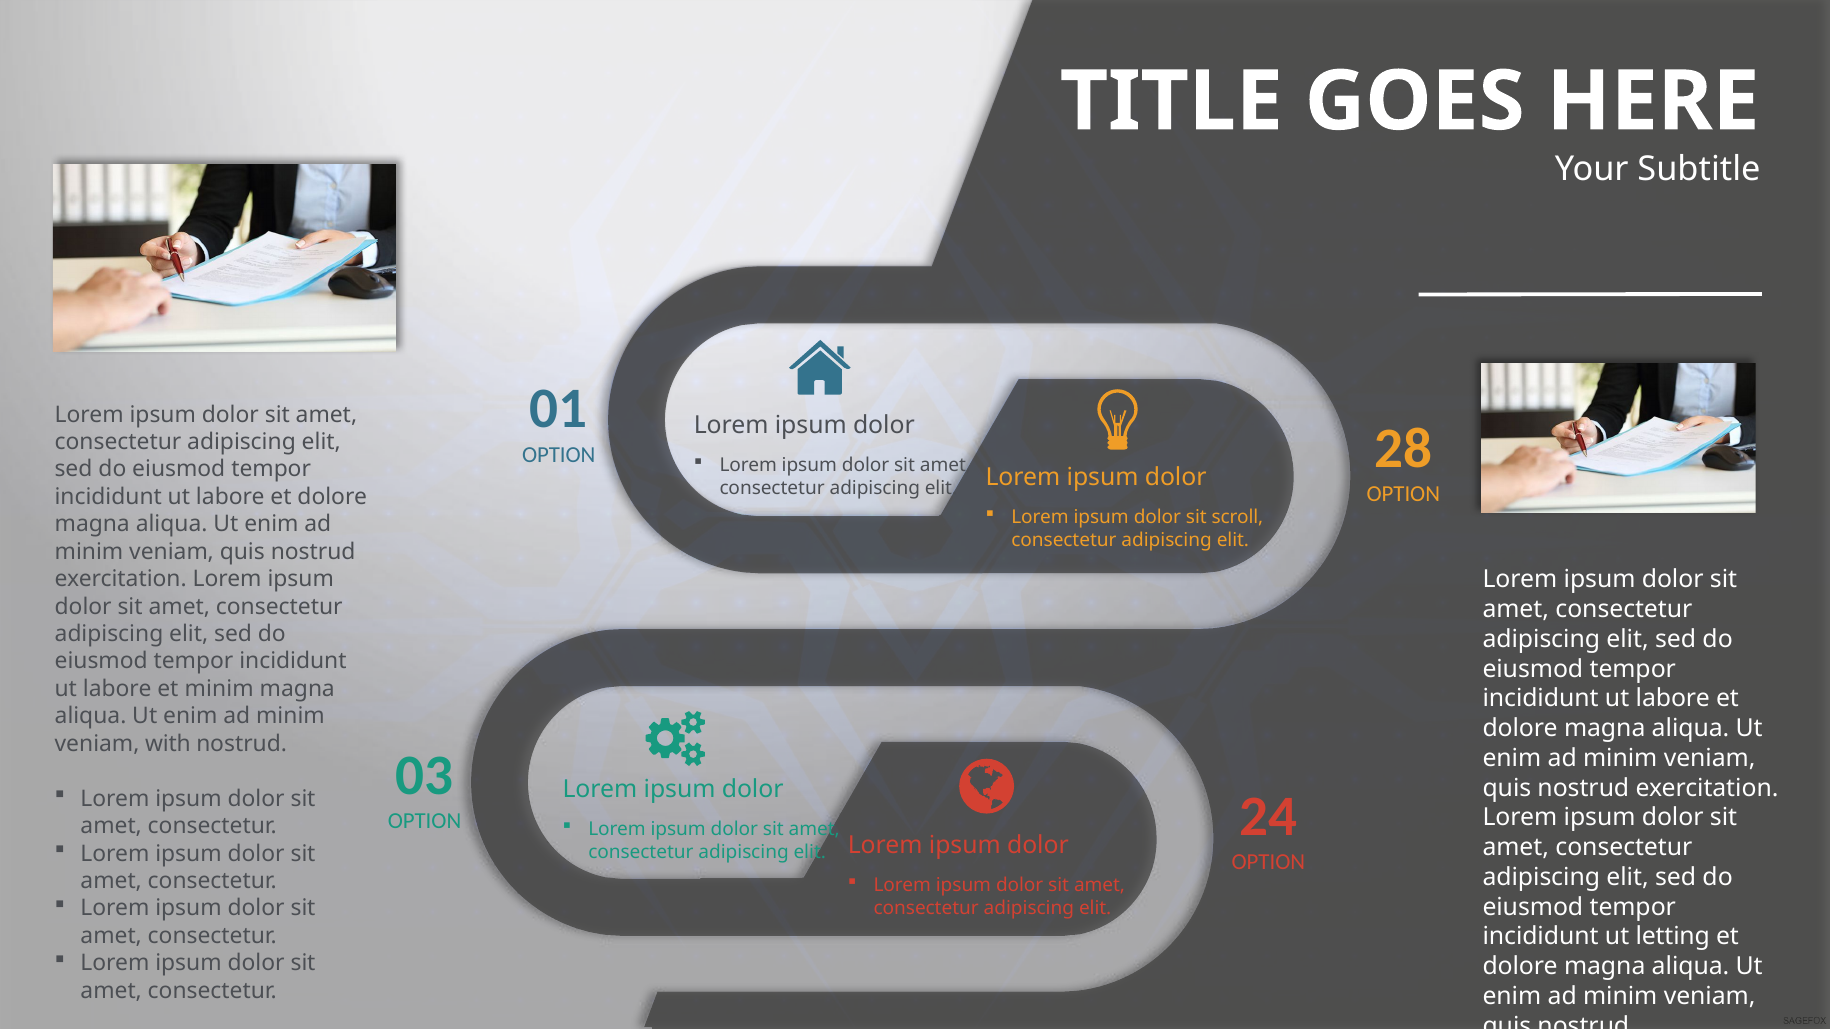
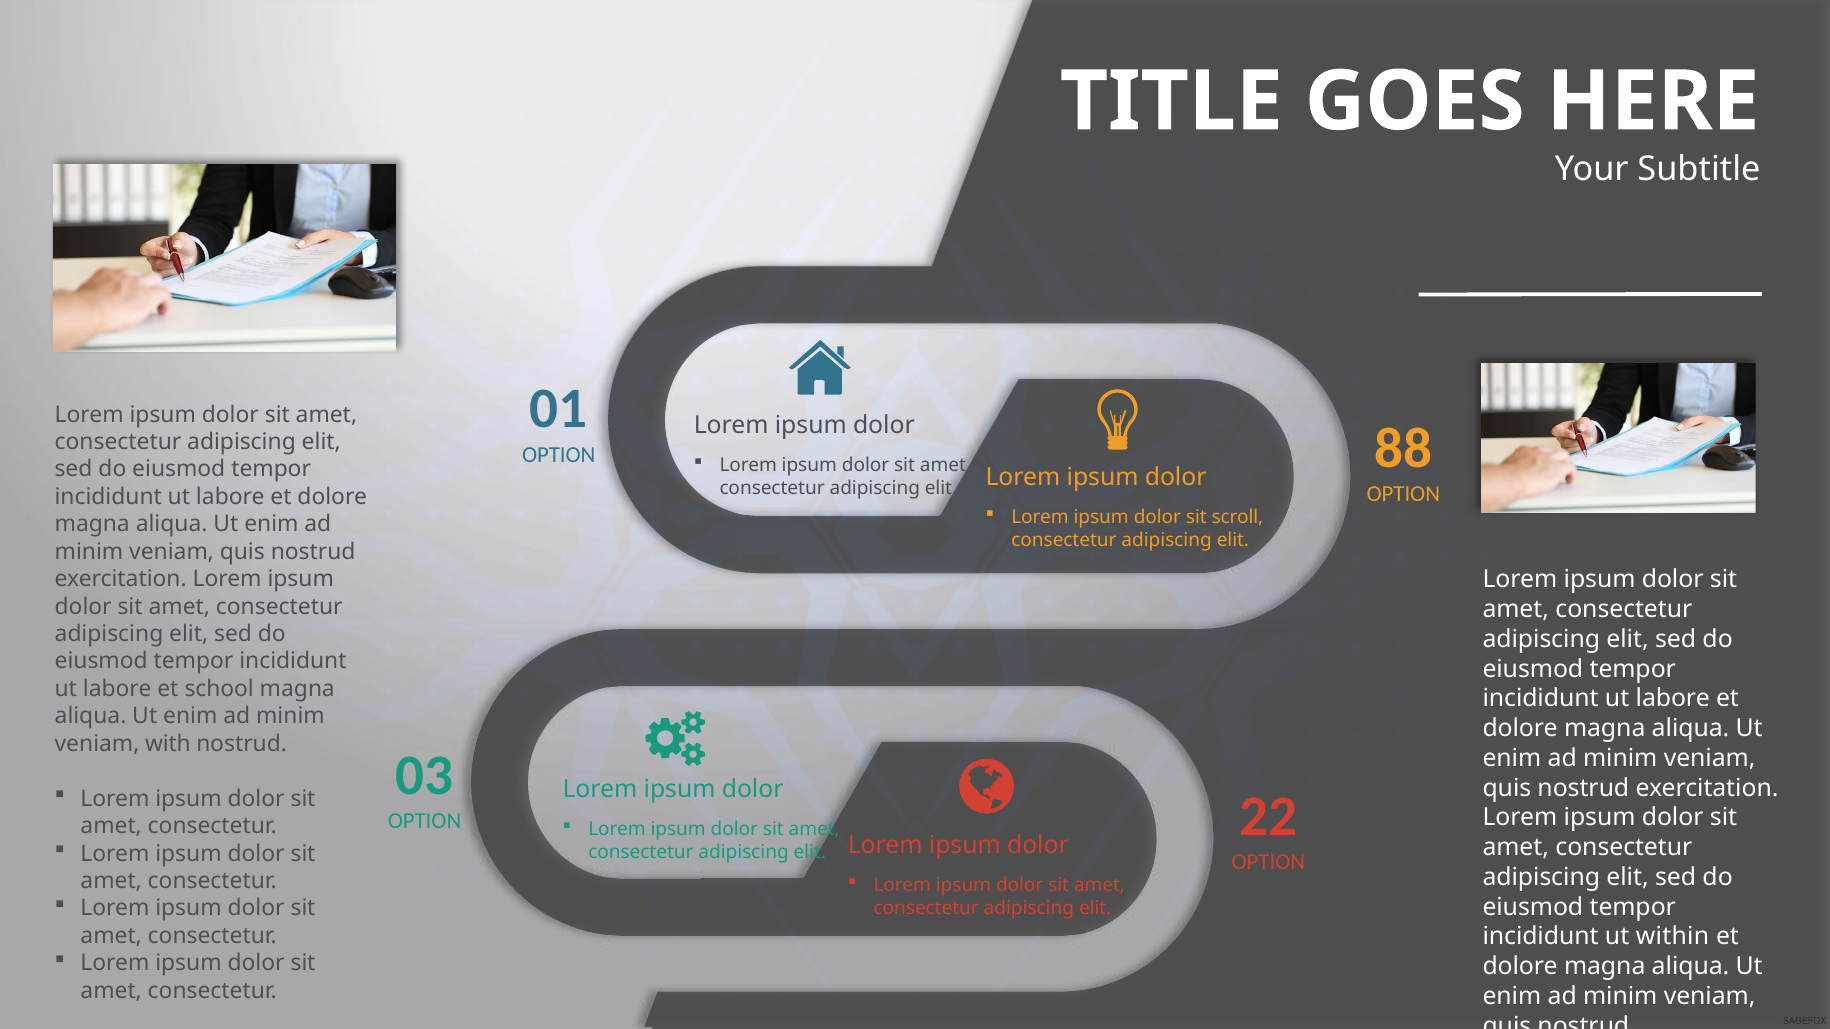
28: 28 -> 88
et minim: minim -> school
24: 24 -> 22
letting: letting -> within
